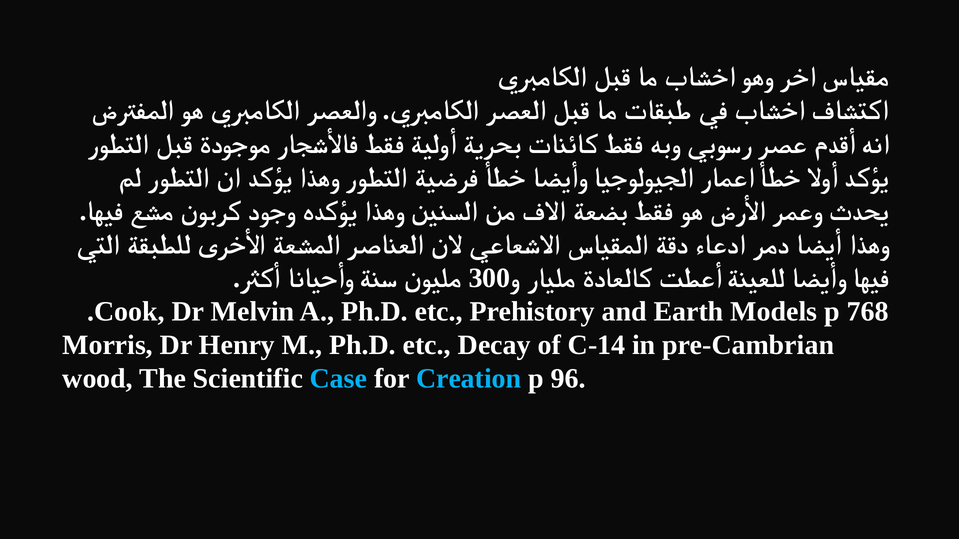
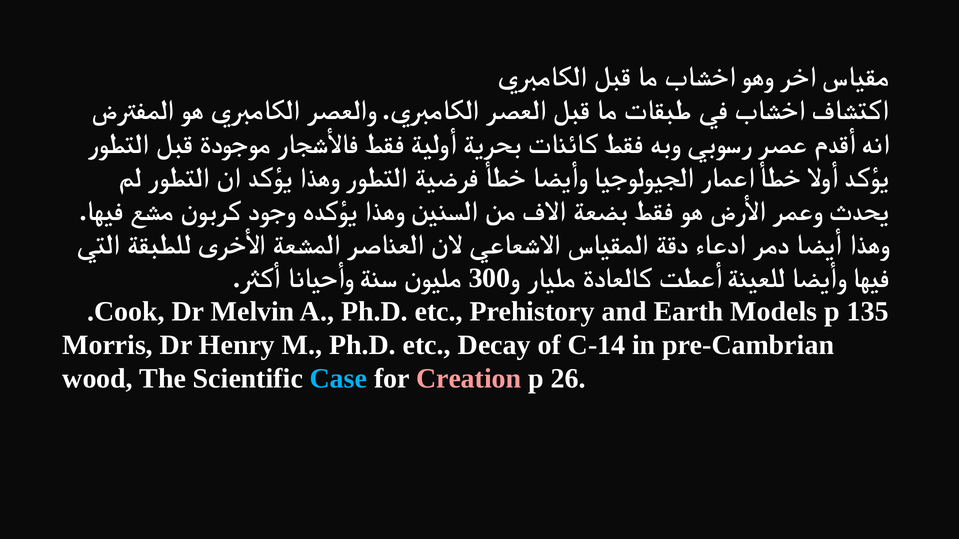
768: 768 -> 135
Creation colour: light blue -> pink
96: 96 -> 26
